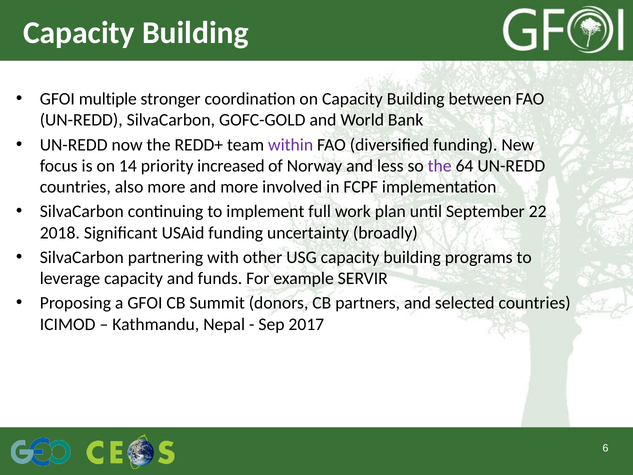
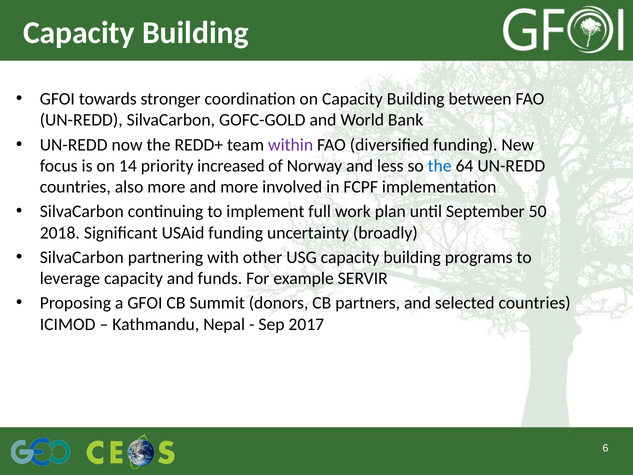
multiple: multiple -> towards
the at (440, 166) colour: purple -> blue
22: 22 -> 50
